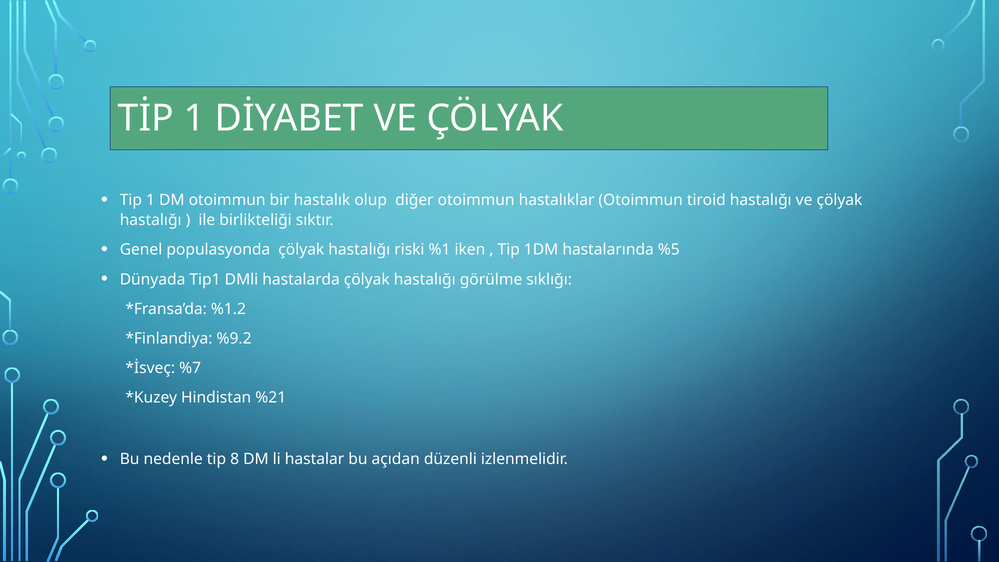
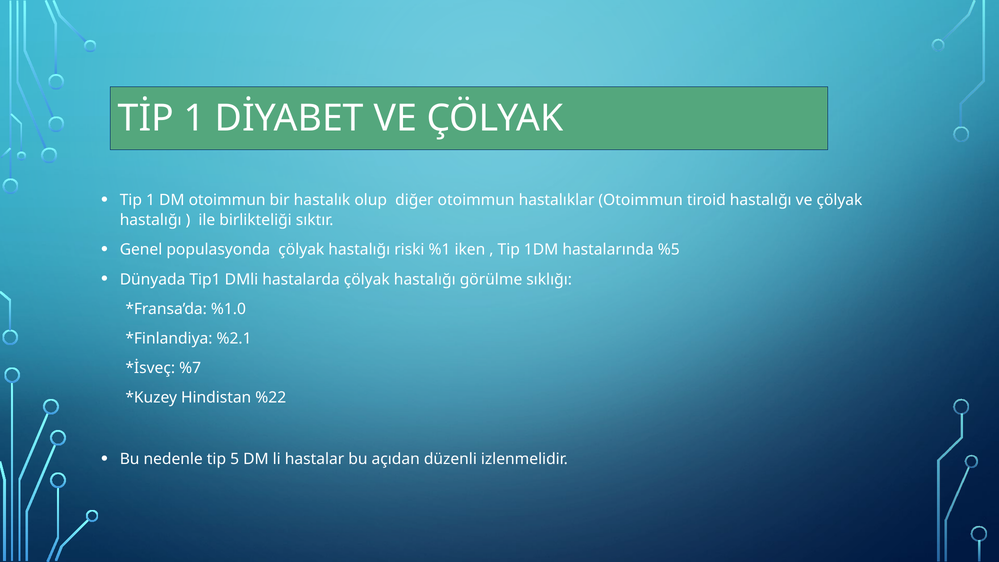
%1.2: %1.2 -> %1.0
%9.2: %9.2 -> %2.1
%21: %21 -> %22
8: 8 -> 5
